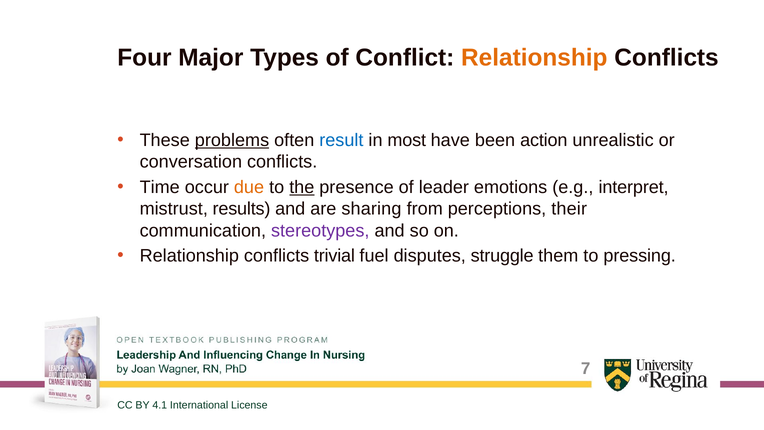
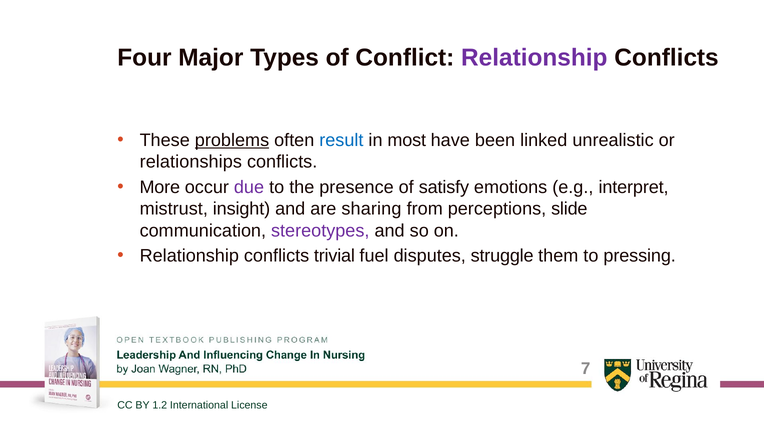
Relationship at (534, 58) colour: orange -> purple
action: action -> linked
conversation: conversation -> relationships
Time: Time -> More
due colour: orange -> purple
the underline: present -> none
leader: leader -> satisfy
results: results -> insight
their: their -> slide
4.1: 4.1 -> 1.2
